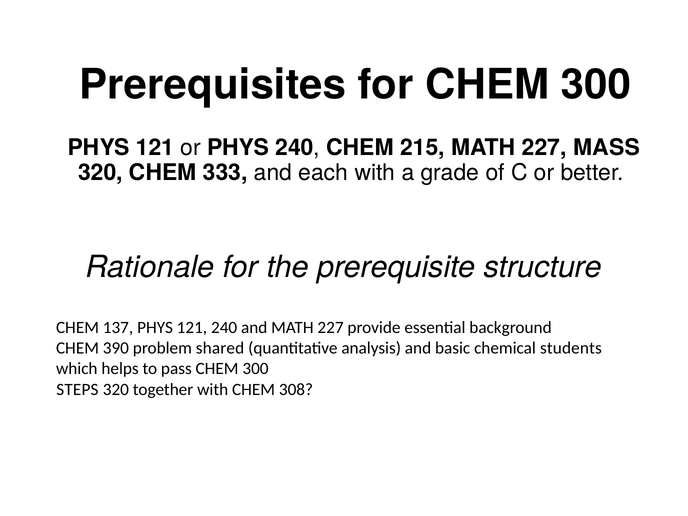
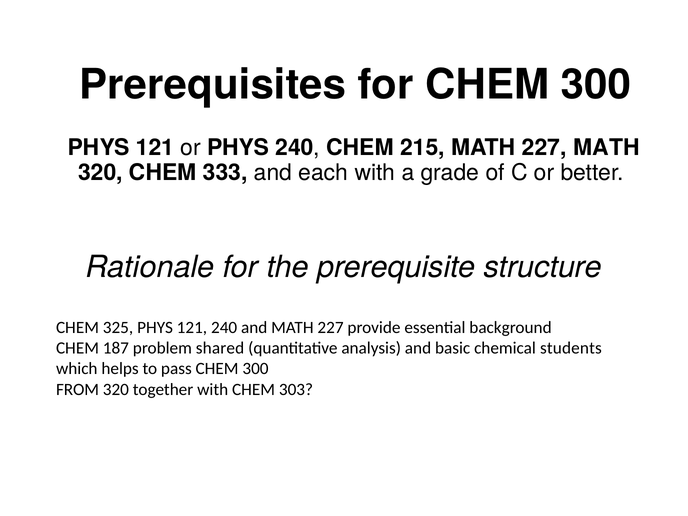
227 MASS: MASS -> MATH
137: 137 -> 325
390: 390 -> 187
STEPS: STEPS -> FROM
308: 308 -> 303
